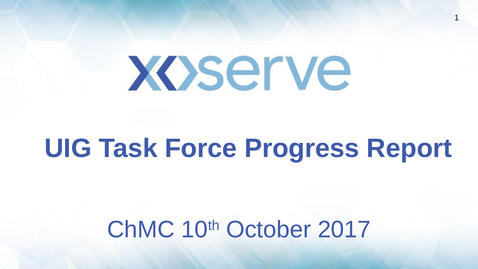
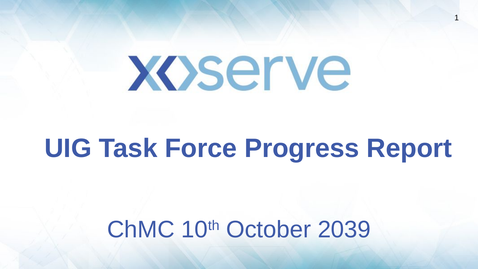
2017: 2017 -> 2039
